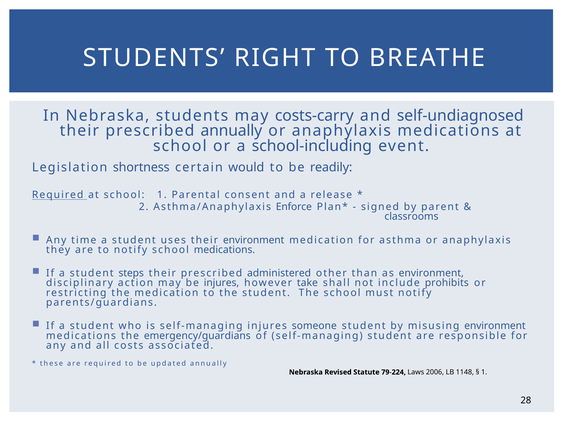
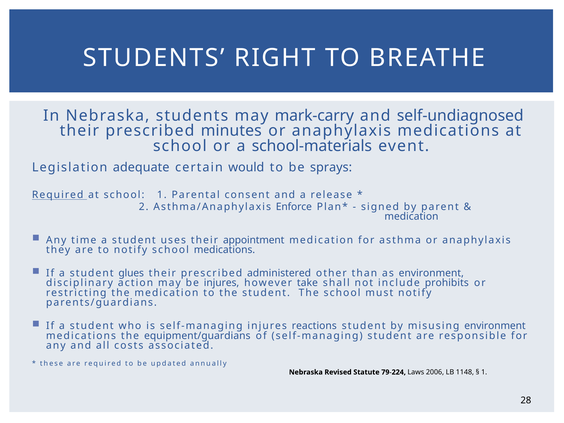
costs-carry: costs-carry -> mark-carry
prescribed annually: annually -> minutes
school-including: school-including -> school-materials
shortness: shortness -> adequate
readily: readily -> sprays
classrooms at (411, 216): classrooms -> medication
their environment: environment -> appointment
steps: steps -> glues
someone: someone -> reactions
emergency/guardians: emergency/guardians -> equipment/guardians
